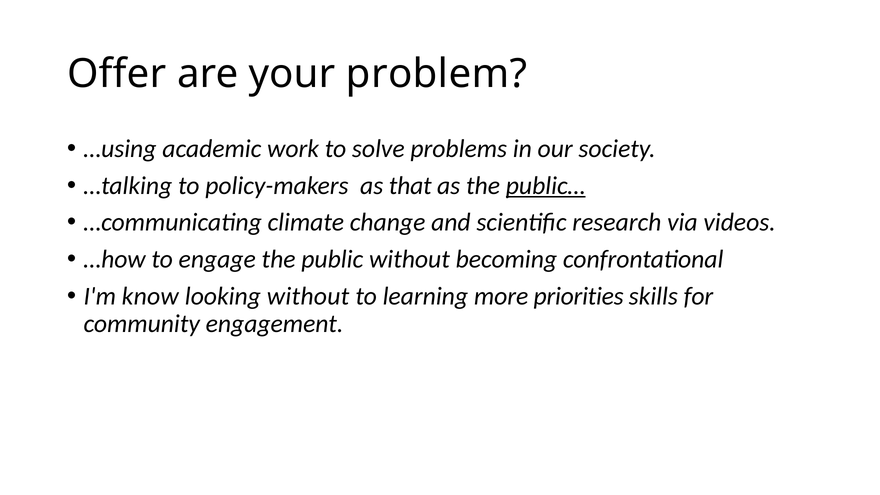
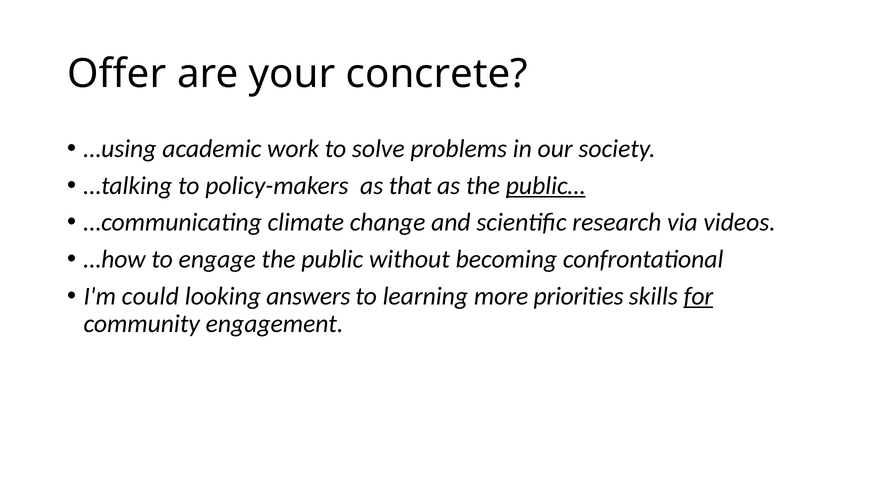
problem: problem -> concrete
know: know -> could
looking without: without -> answers
for underline: none -> present
